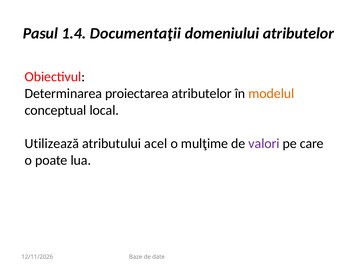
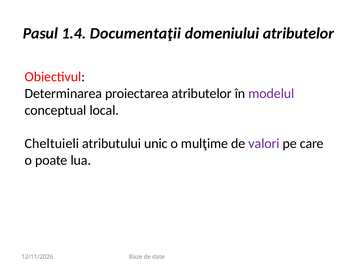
modelul colour: orange -> purple
Utilizează: Utilizează -> Cheltuieli
acel: acel -> unic
